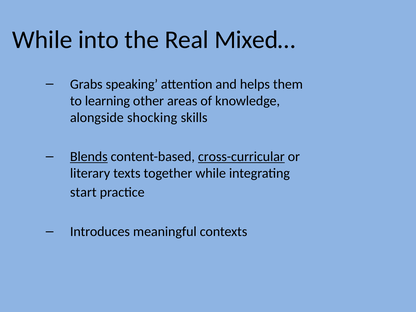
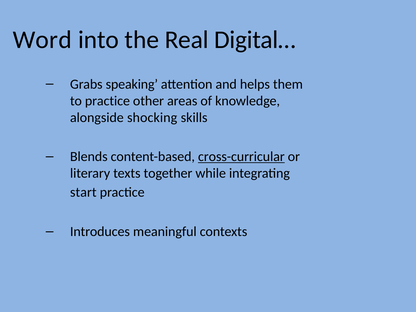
While at (42, 40): While -> Word
Mixed…: Mixed… -> Digital…
to learning: learning -> practice
Blends underline: present -> none
